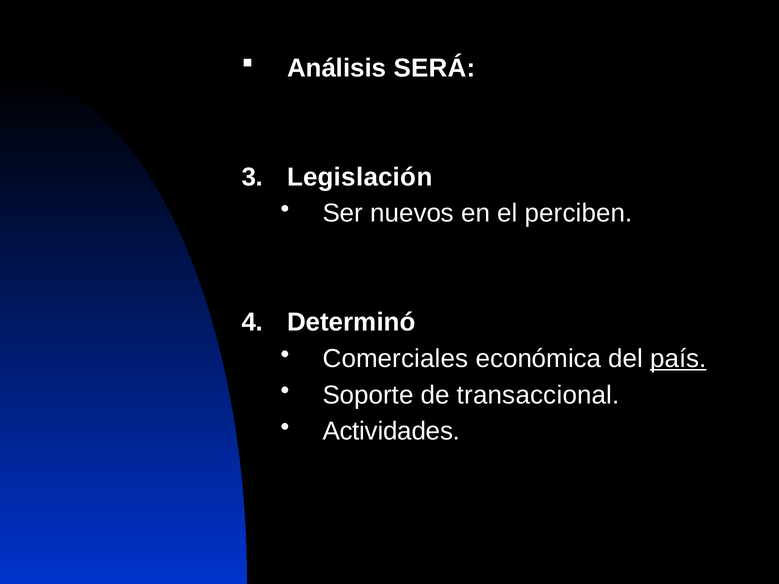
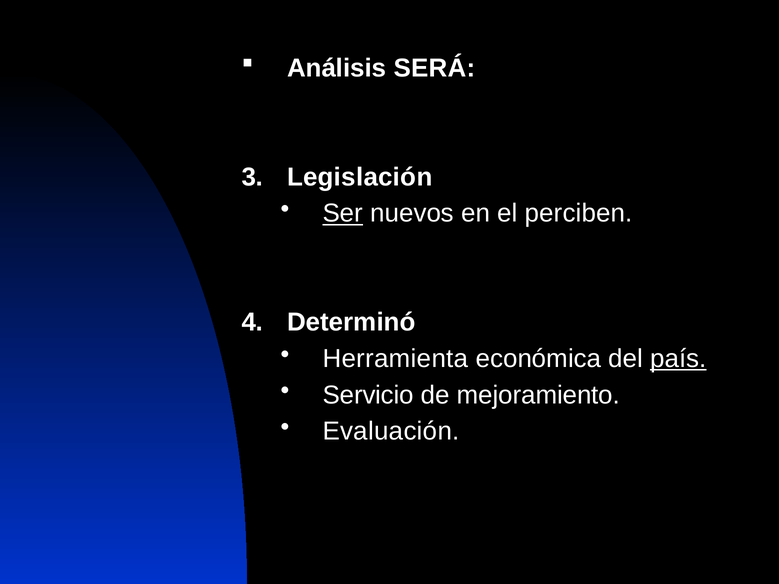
Ser underline: none -> present
Comerciales: Comerciales -> Herramienta
Soporte: Soporte -> Servicio
transaccional: transaccional -> mejoramiento
Actividades: Actividades -> Evaluación
